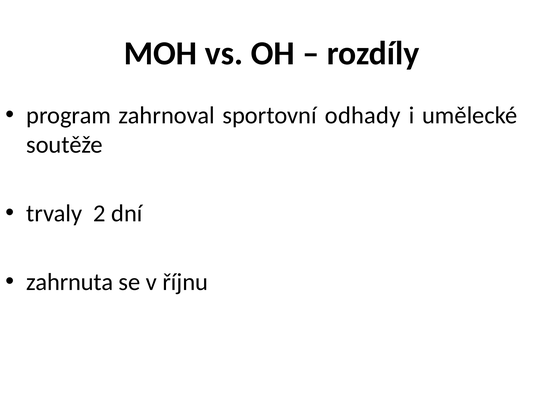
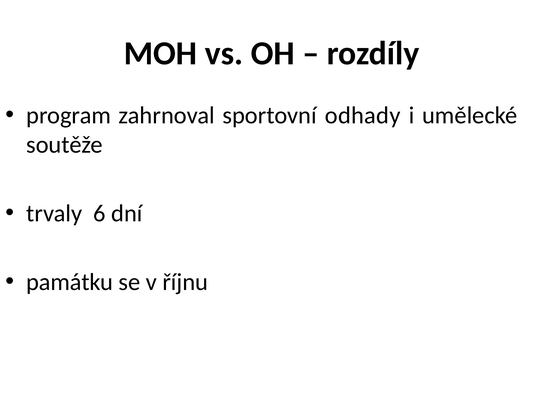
2: 2 -> 6
zahrnuta: zahrnuta -> památku
